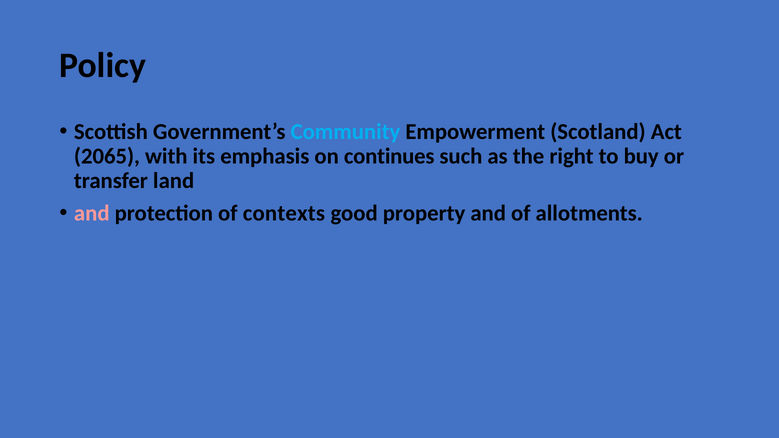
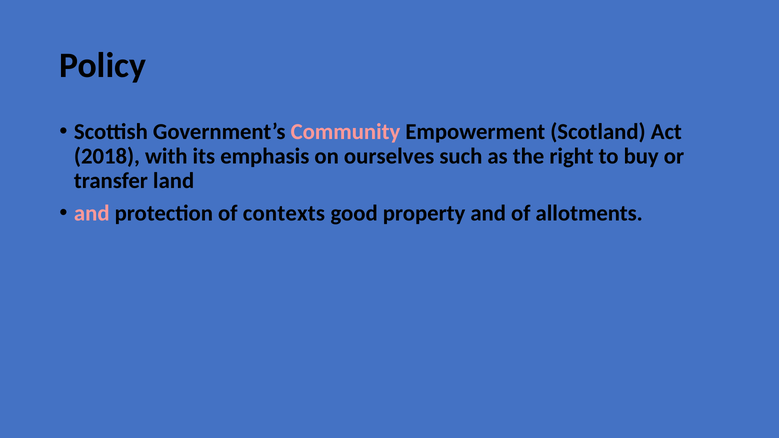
Community colour: light blue -> pink
2065: 2065 -> 2018
continues: continues -> ourselves
